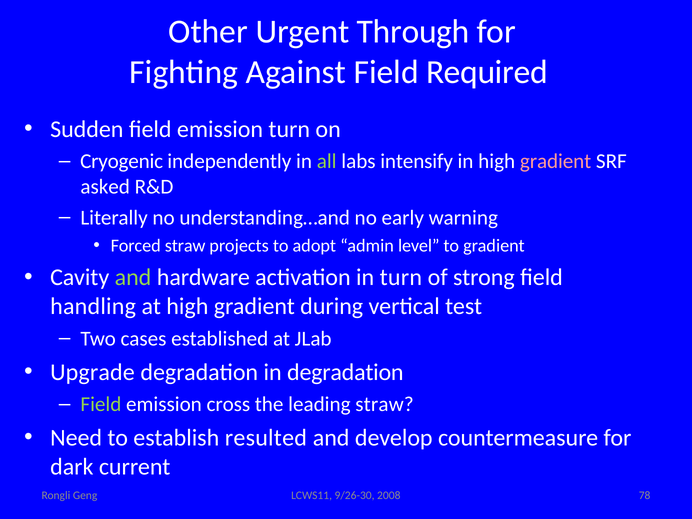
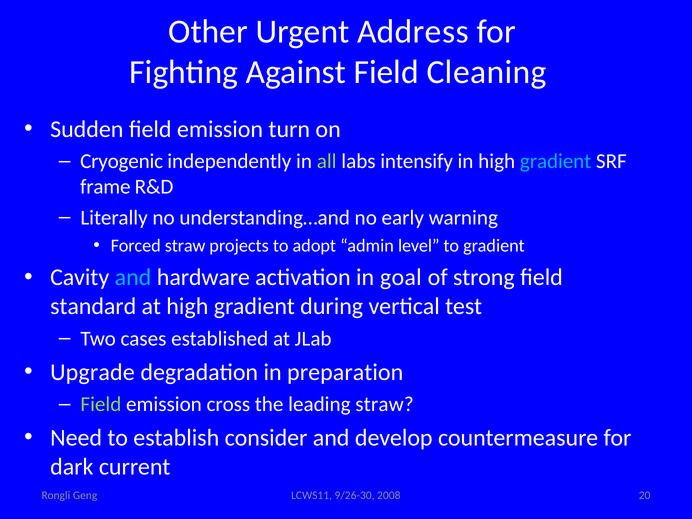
Through: Through -> Address
Required: Required -> Cleaning
gradient at (556, 161) colour: pink -> light blue
asked: asked -> frame
and at (133, 278) colour: light green -> light blue
in turn: turn -> goal
handling: handling -> standard
in degradation: degradation -> preparation
resulted: resulted -> consider
78: 78 -> 20
